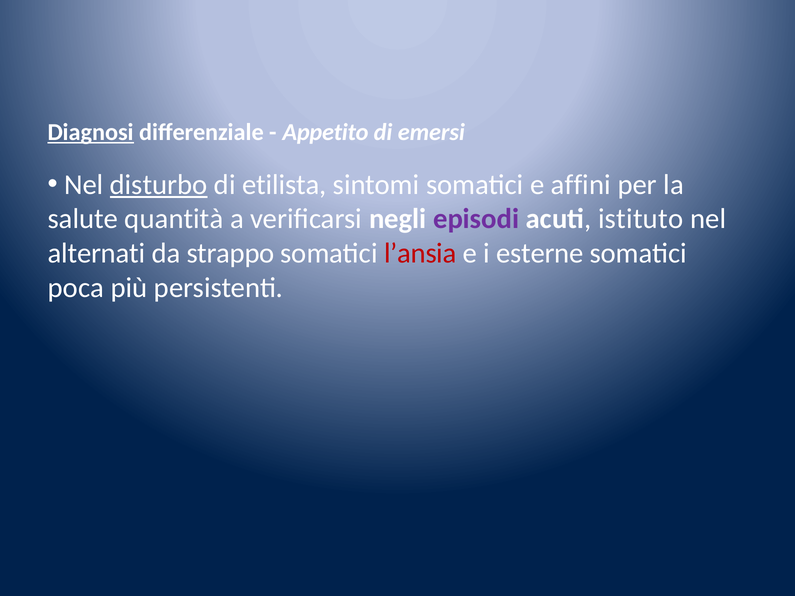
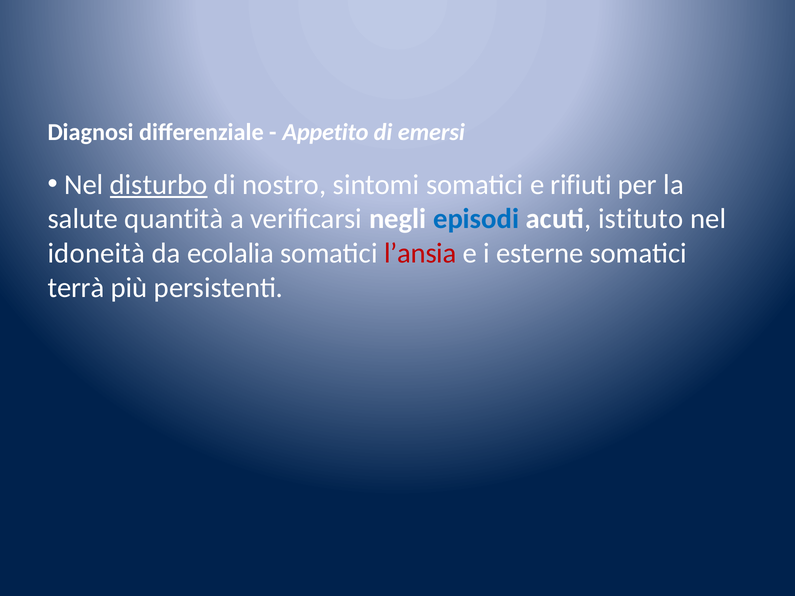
Diagnosi underline: present -> none
etilista: etilista -> nostro
affini: affini -> rifiuti
episodi colour: purple -> blue
alternati: alternati -> idoneità
strappo: strappo -> ecolalia
poca: poca -> terrà
